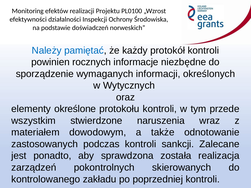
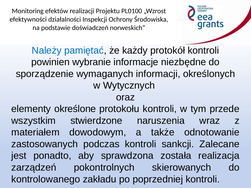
rocznych: rocznych -> wybranie
